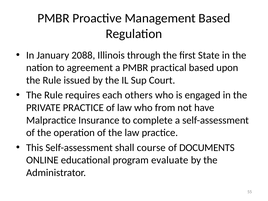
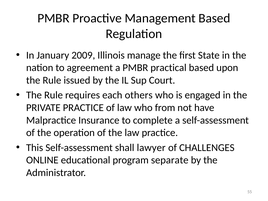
2088: 2088 -> 2009
through: through -> manage
course: course -> lawyer
DOCUMENTS: DOCUMENTS -> CHALLENGES
evaluate: evaluate -> separate
